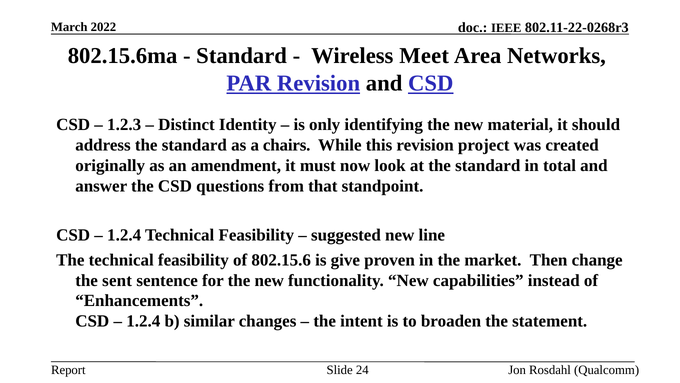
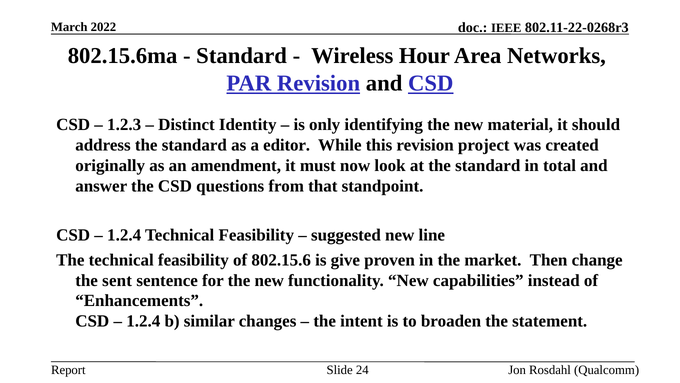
Meet: Meet -> Hour
chairs: chairs -> editor
